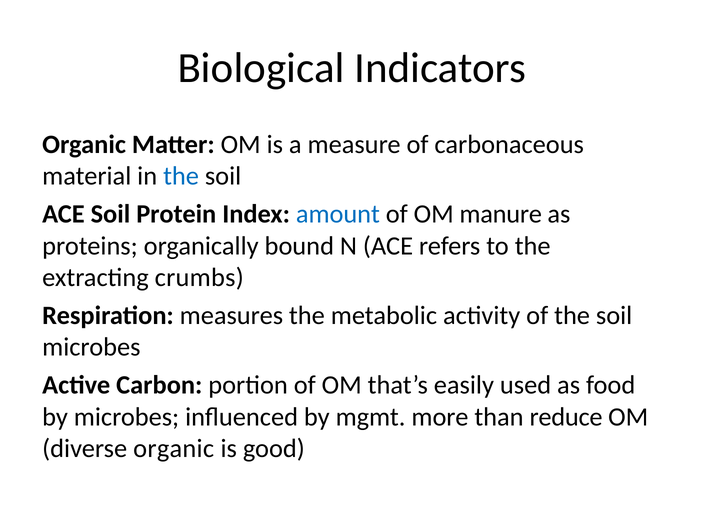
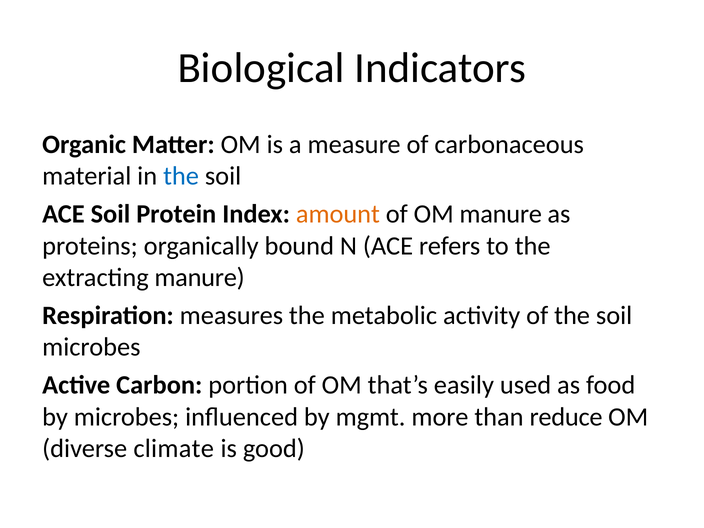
amount colour: blue -> orange
extracting crumbs: crumbs -> manure
diverse organic: organic -> climate
